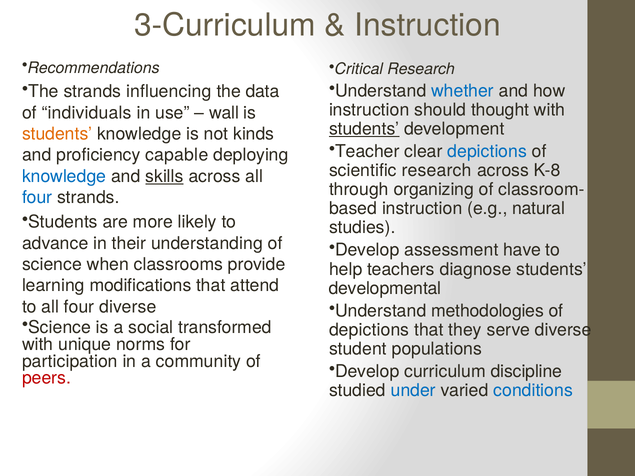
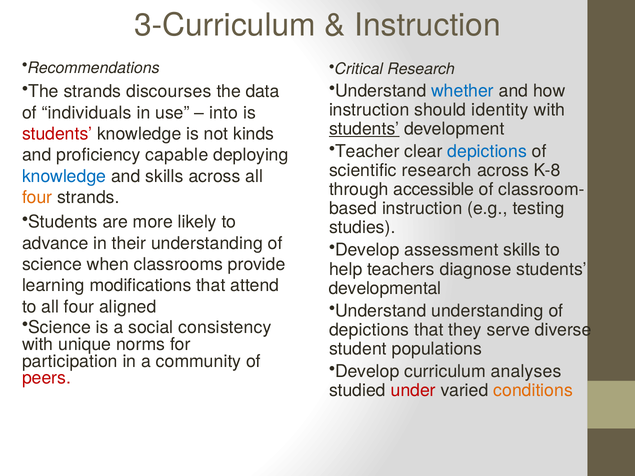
influencing: influencing -> discourses
thought: thought -> identity
wall: wall -> into
students at (57, 134) colour: orange -> red
skills at (165, 176) underline: present -> none
organizing: organizing -> accessible
four at (37, 198) colour: blue -> orange
natural: natural -> testing
assessment have: have -> skills
four diverse: diverse -> aligned
Understand methodologies: methodologies -> understanding
transformed: transformed -> consistency
discipline: discipline -> analyses
under colour: blue -> red
conditions colour: blue -> orange
